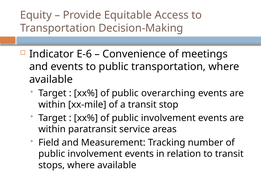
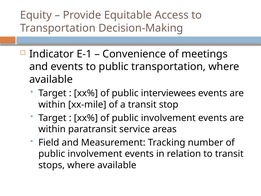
E-6: E-6 -> E-1
overarching: overarching -> interviewees
